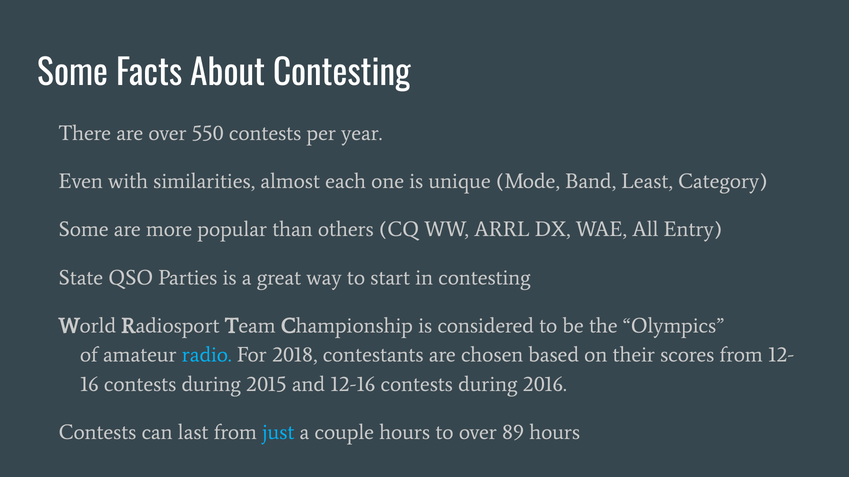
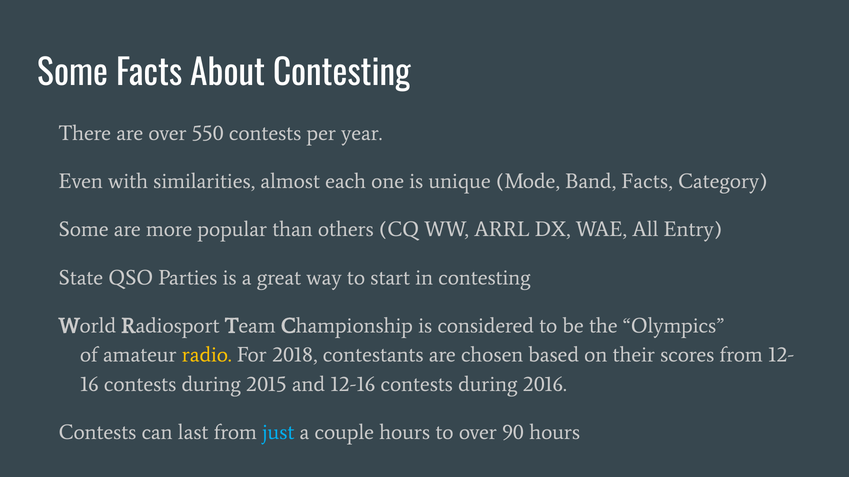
Band Least: Least -> Facts
radio colour: light blue -> yellow
89: 89 -> 90
